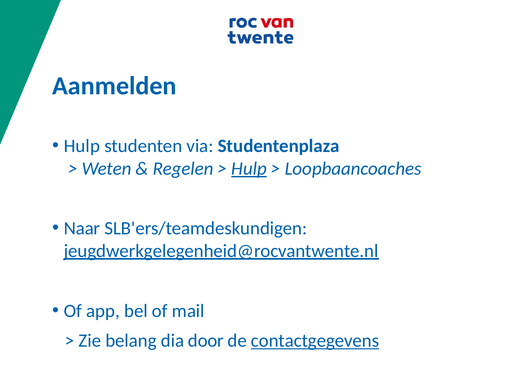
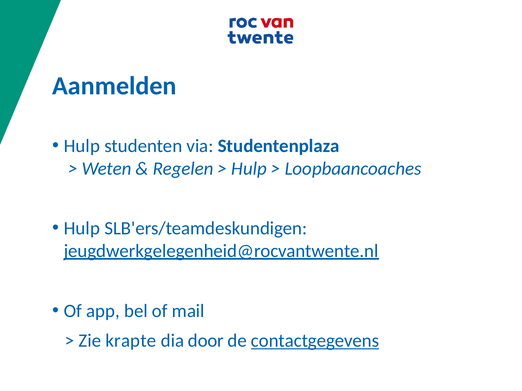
Hulp at (249, 169) underline: present -> none
Naar at (82, 229): Naar -> Hulp
belang: belang -> krapte
